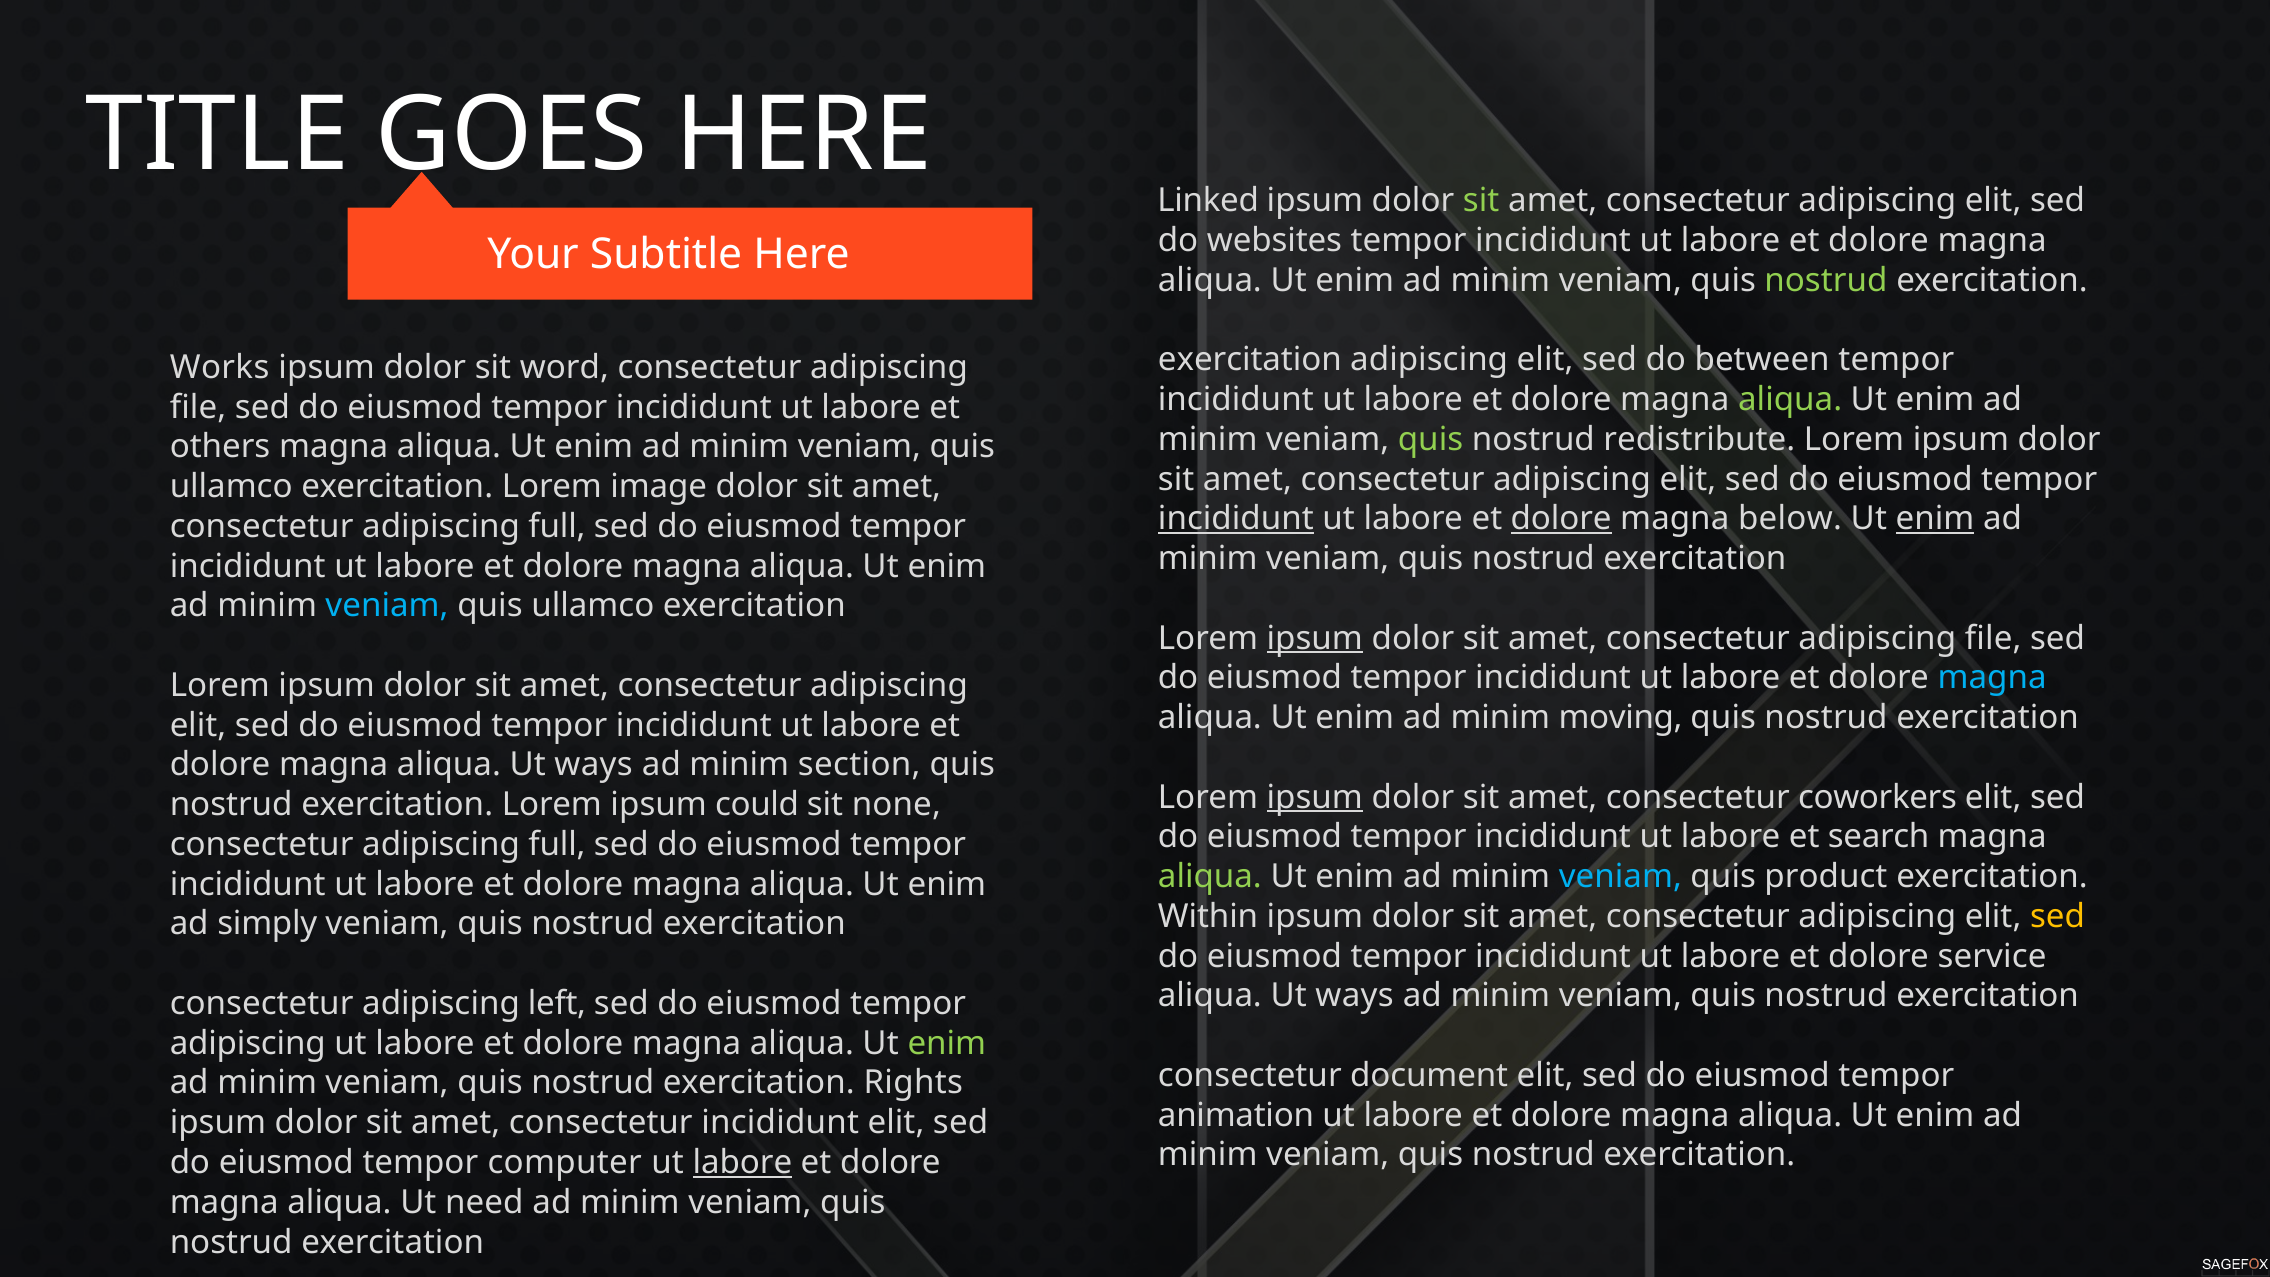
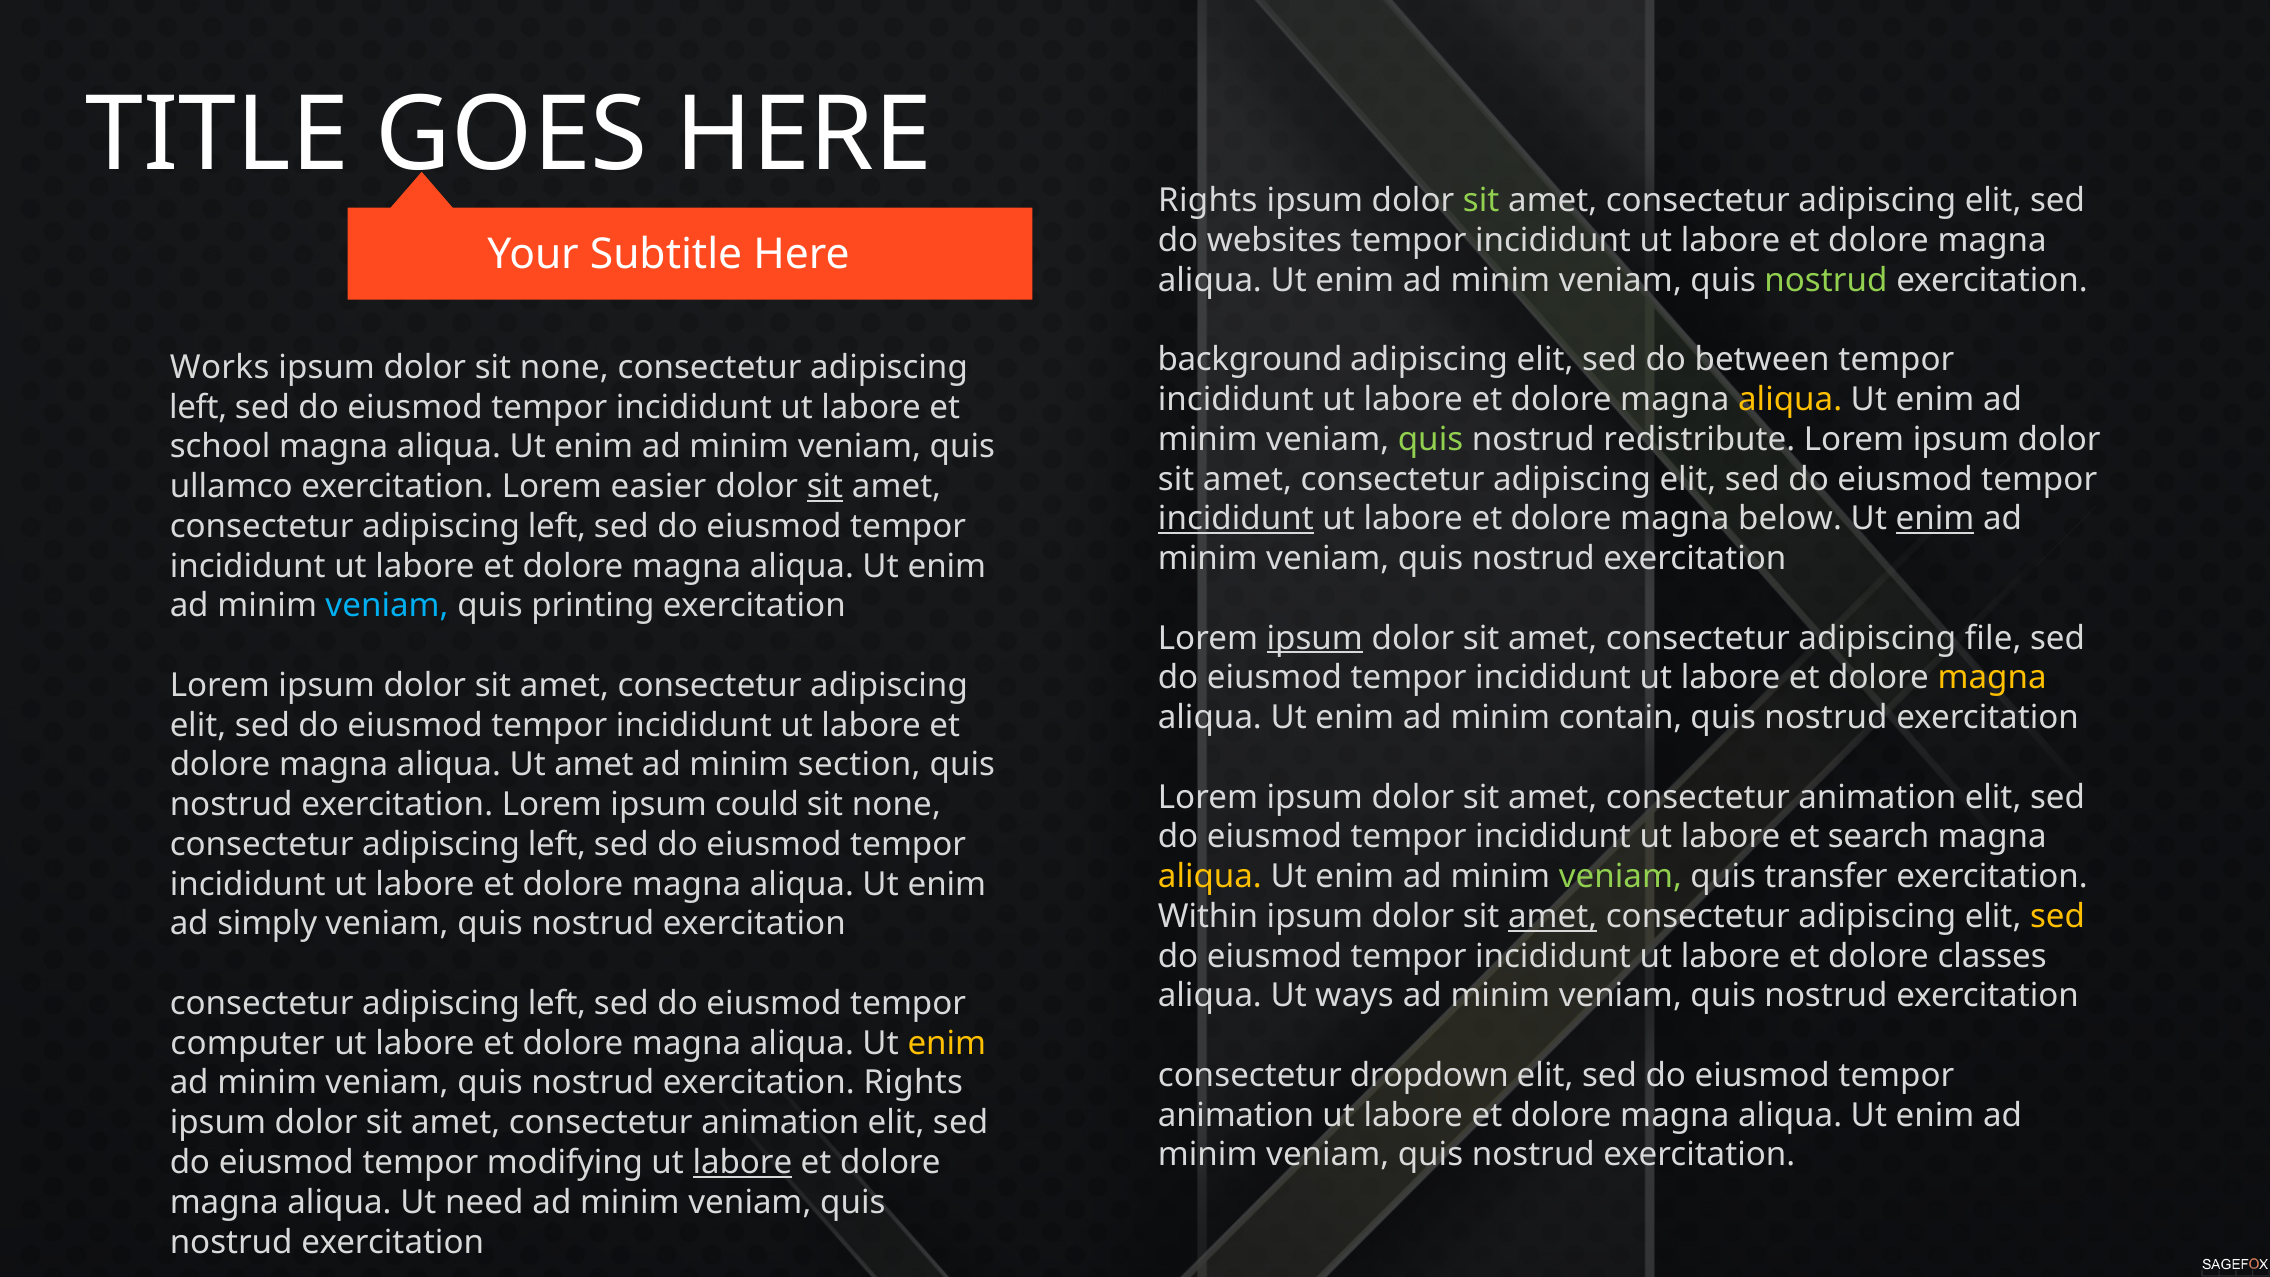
Linked at (1208, 201): Linked -> Rights
exercitation at (1250, 360): exercitation -> background
dolor sit word: word -> none
aliqua at (1790, 400) colour: light green -> yellow
file at (198, 407): file -> left
others: others -> school
image: image -> easier
sit at (825, 487) underline: none -> present
dolore at (1561, 519) underline: present -> none
full at (557, 526): full -> left
ullamco at (593, 606): ullamco -> printing
magna at (1992, 678) colour: light blue -> yellow
moving: moving -> contain
magna aliqua Ut ways: ways -> amet
ipsum at (1315, 797) underline: present -> none
coworkers at (1877, 797): coworkers -> animation
full at (557, 844): full -> left
aliqua at (1210, 877) colour: light green -> yellow
veniam at (1620, 877) colour: light blue -> light green
product: product -> transfer
amet at (1553, 916) underline: none -> present
service: service -> classes
adipiscing at (248, 1043): adipiscing -> computer
enim at (947, 1043) colour: light green -> yellow
document: document -> dropdown
incididunt at (780, 1123): incididunt -> animation
computer: computer -> modifying
